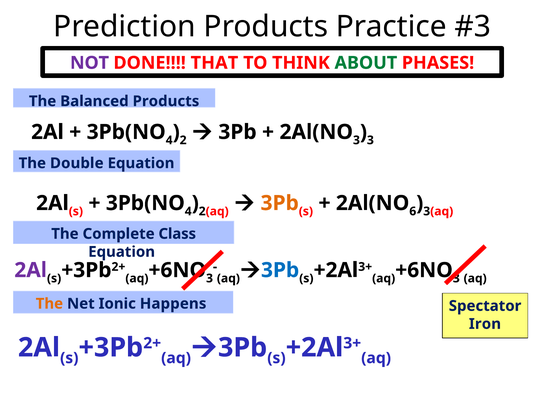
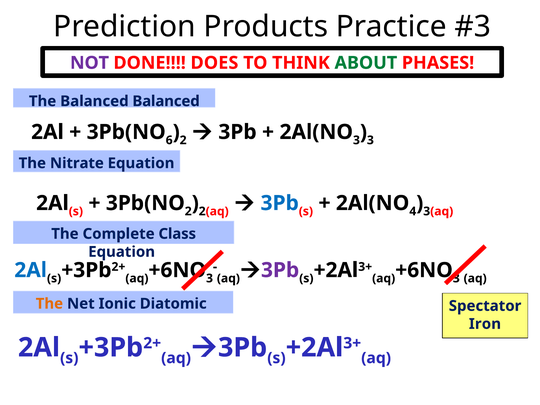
THAT: THAT -> DOES
Balanced Products: Products -> Balanced
4 at (169, 140): 4 -> 6
Double: Double -> Nitrate
4 at (188, 211): 4 -> 2
3Pb at (280, 203) colour: orange -> blue
6: 6 -> 4
2Al at (31, 270) colour: purple -> blue
3Pb at (280, 270) colour: blue -> purple
Happens: Happens -> Diatomic
